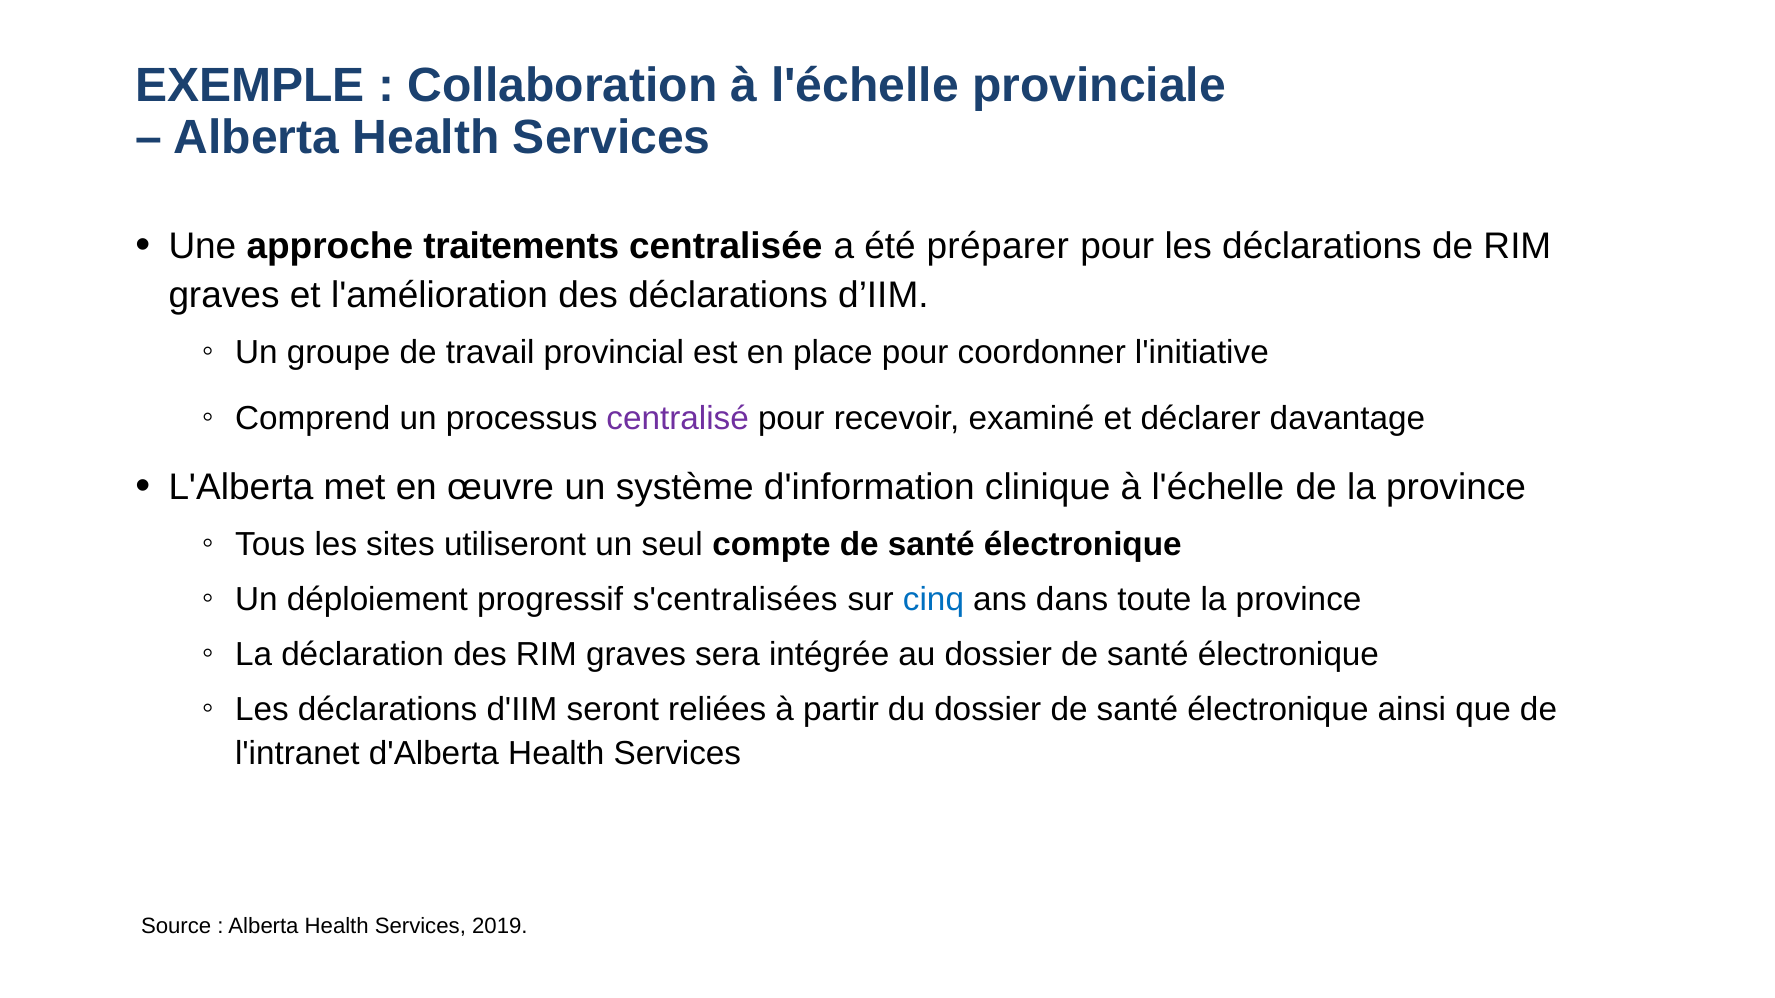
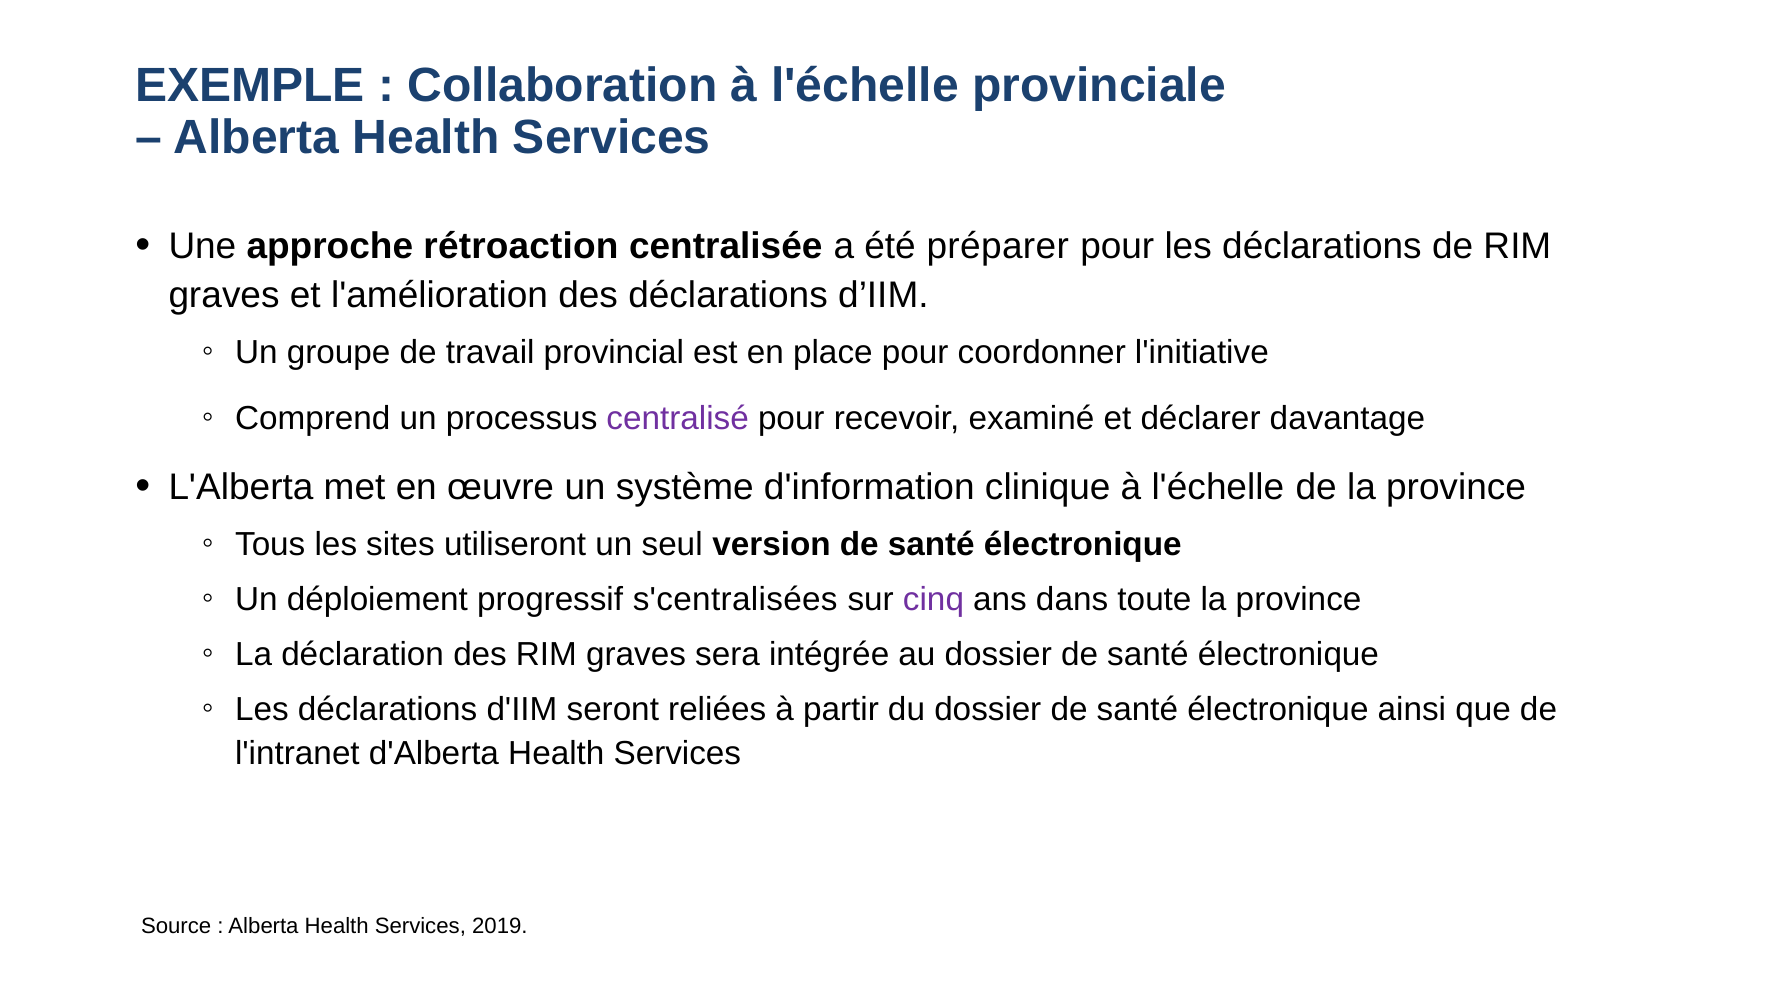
traitements: traitements -> rétroaction
compte: compte -> version
cinq colour: blue -> purple
